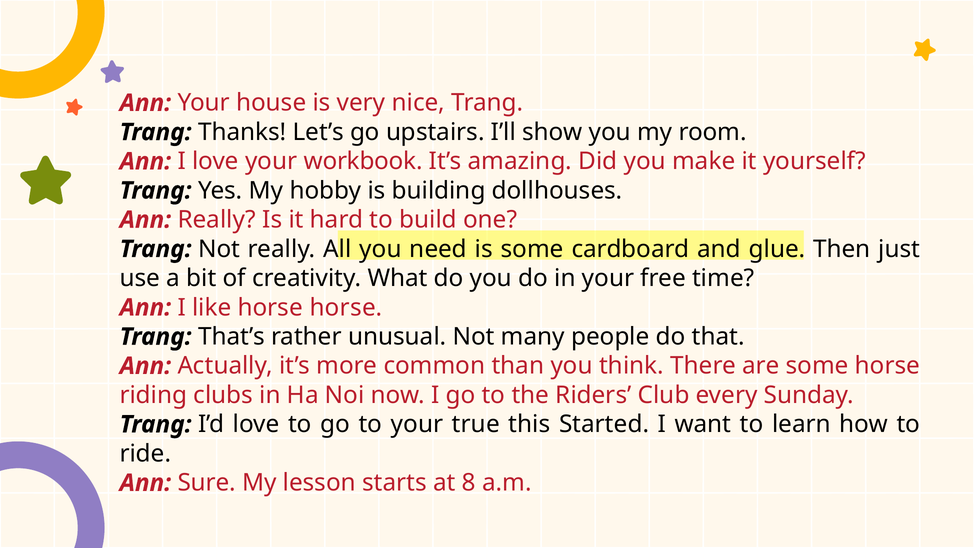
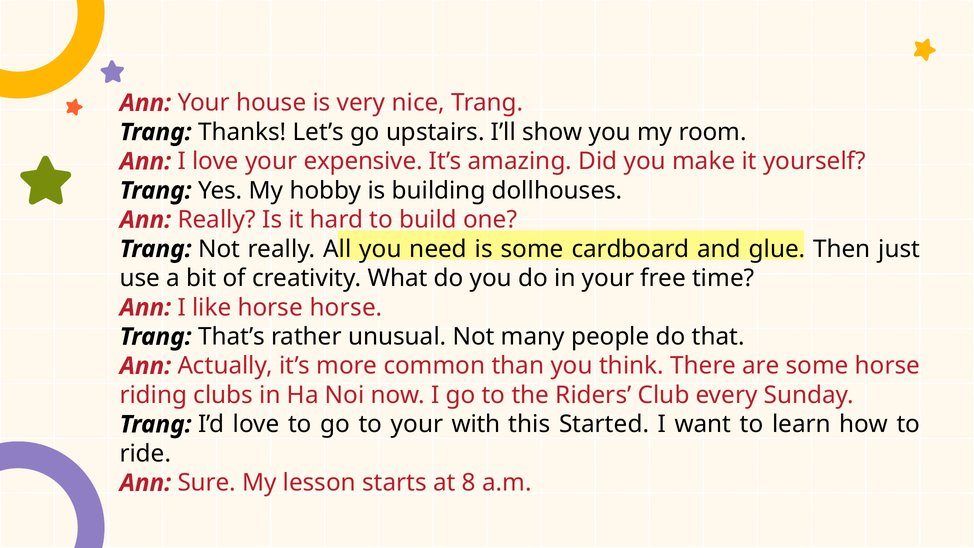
workbook: workbook -> expensive
true: true -> with
